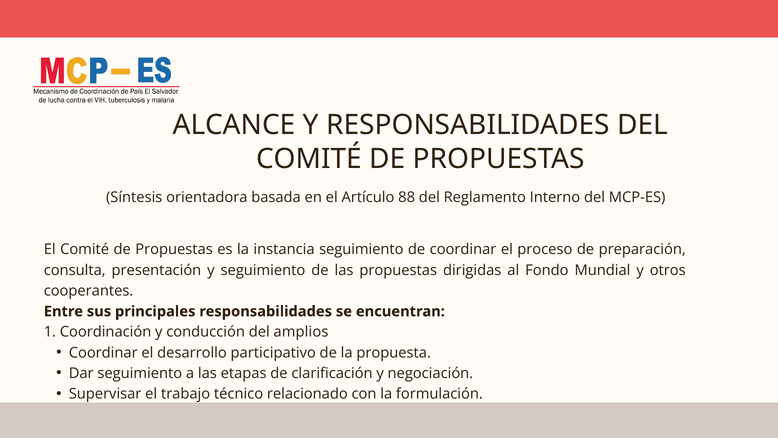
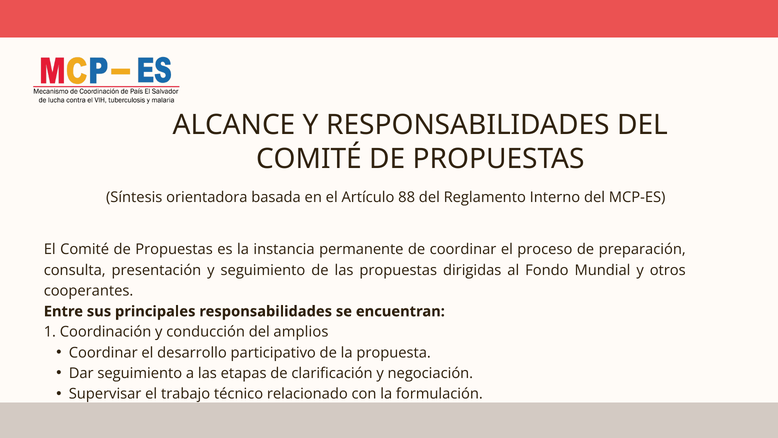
instancia seguimiento: seguimiento -> permanente
